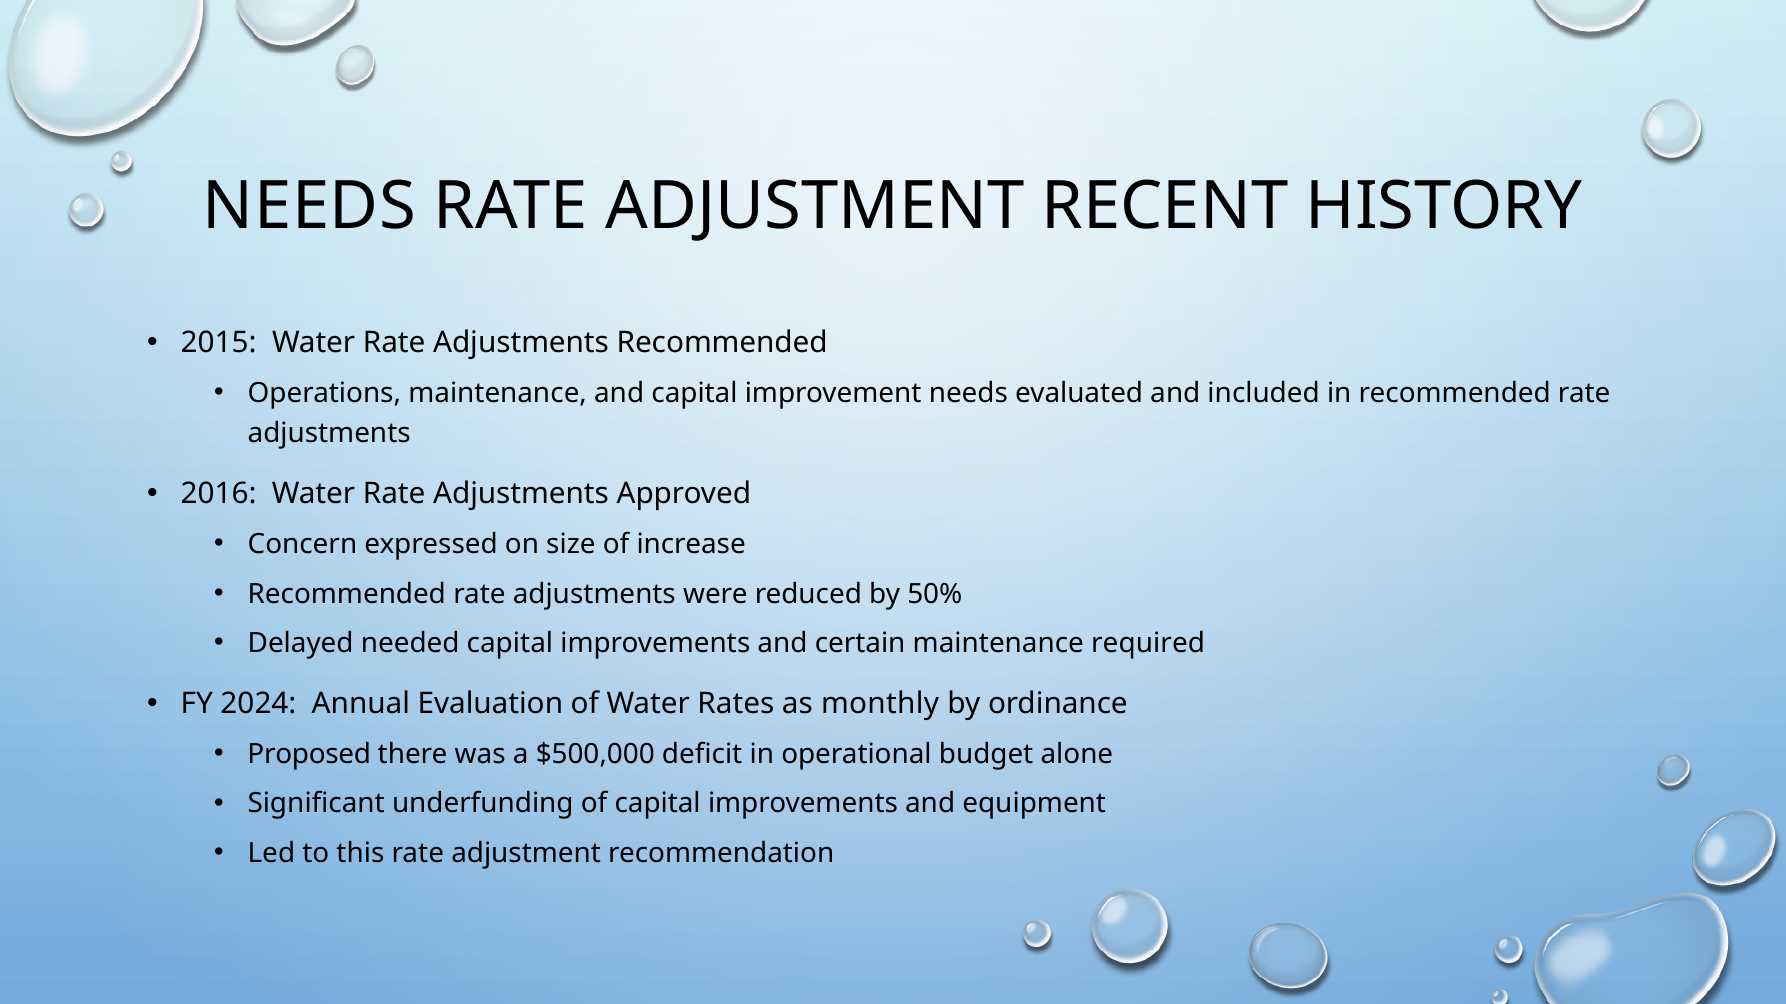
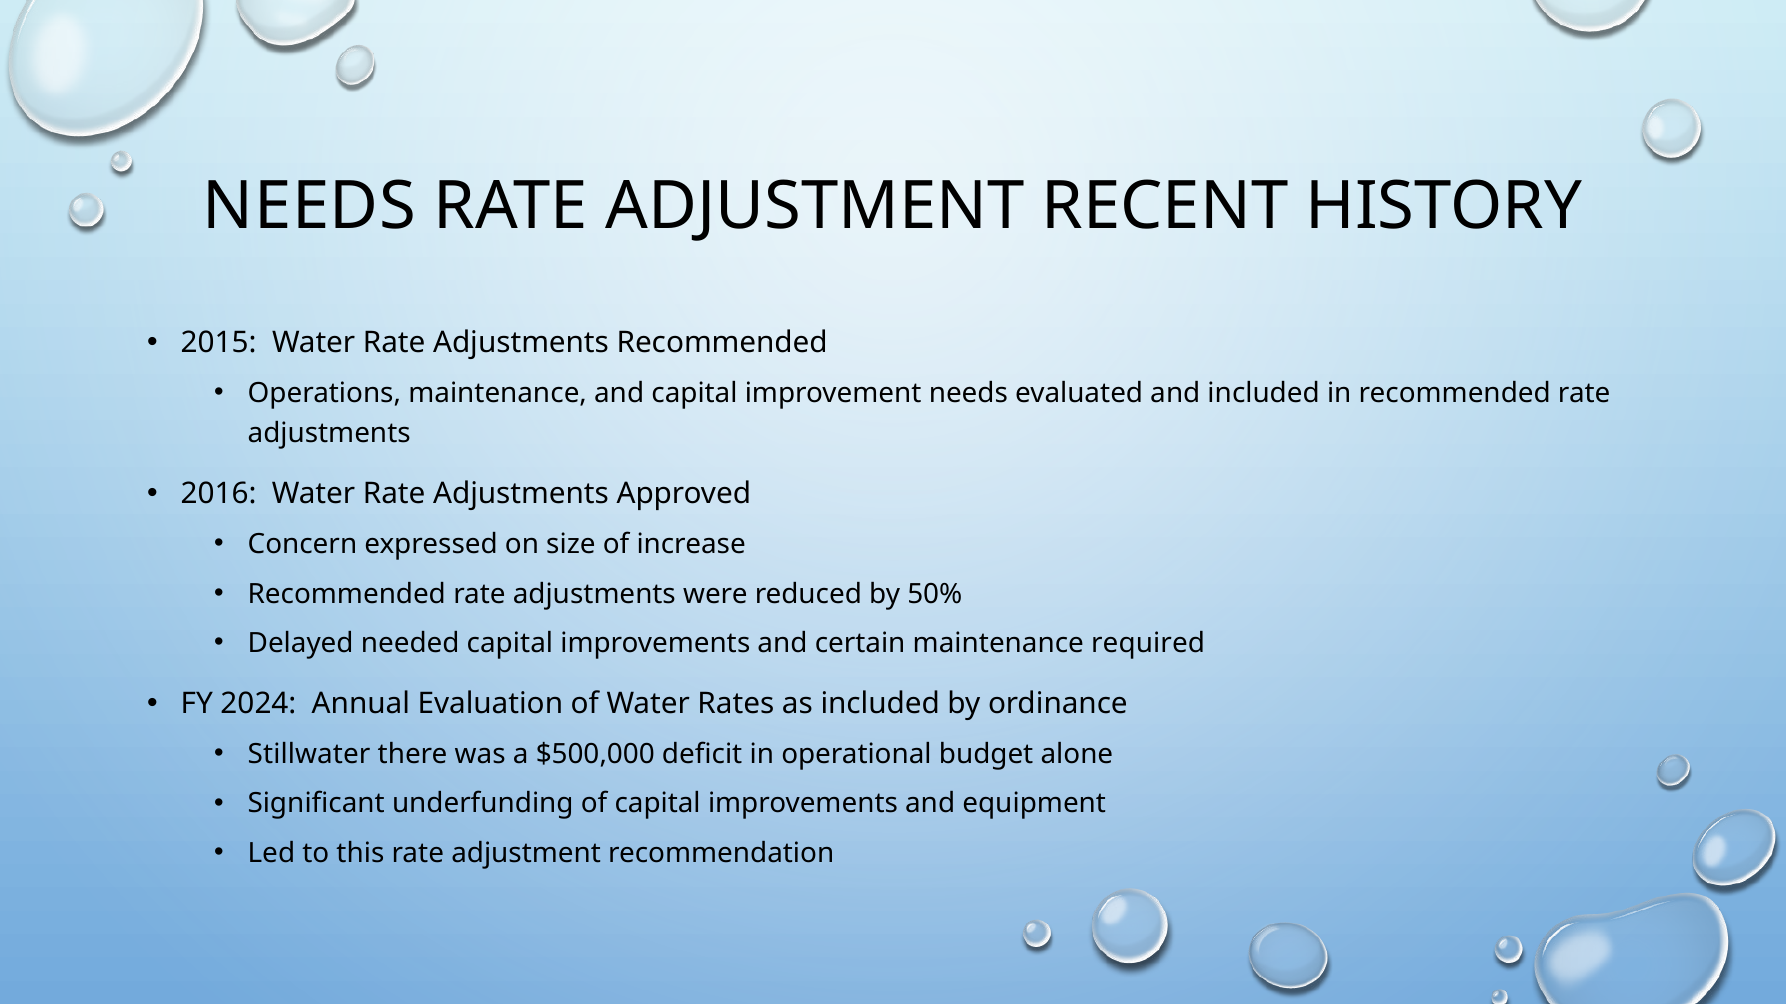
as monthly: monthly -> included
Proposed: Proposed -> Stillwater
